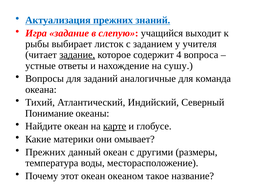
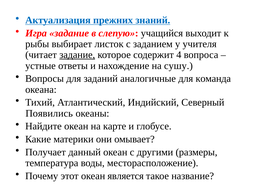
Понимание: Понимание -> Появились
карте underline: present -> none
Прежних at (45, 152): Прежних -> Получает
океаном: океаном -> является
